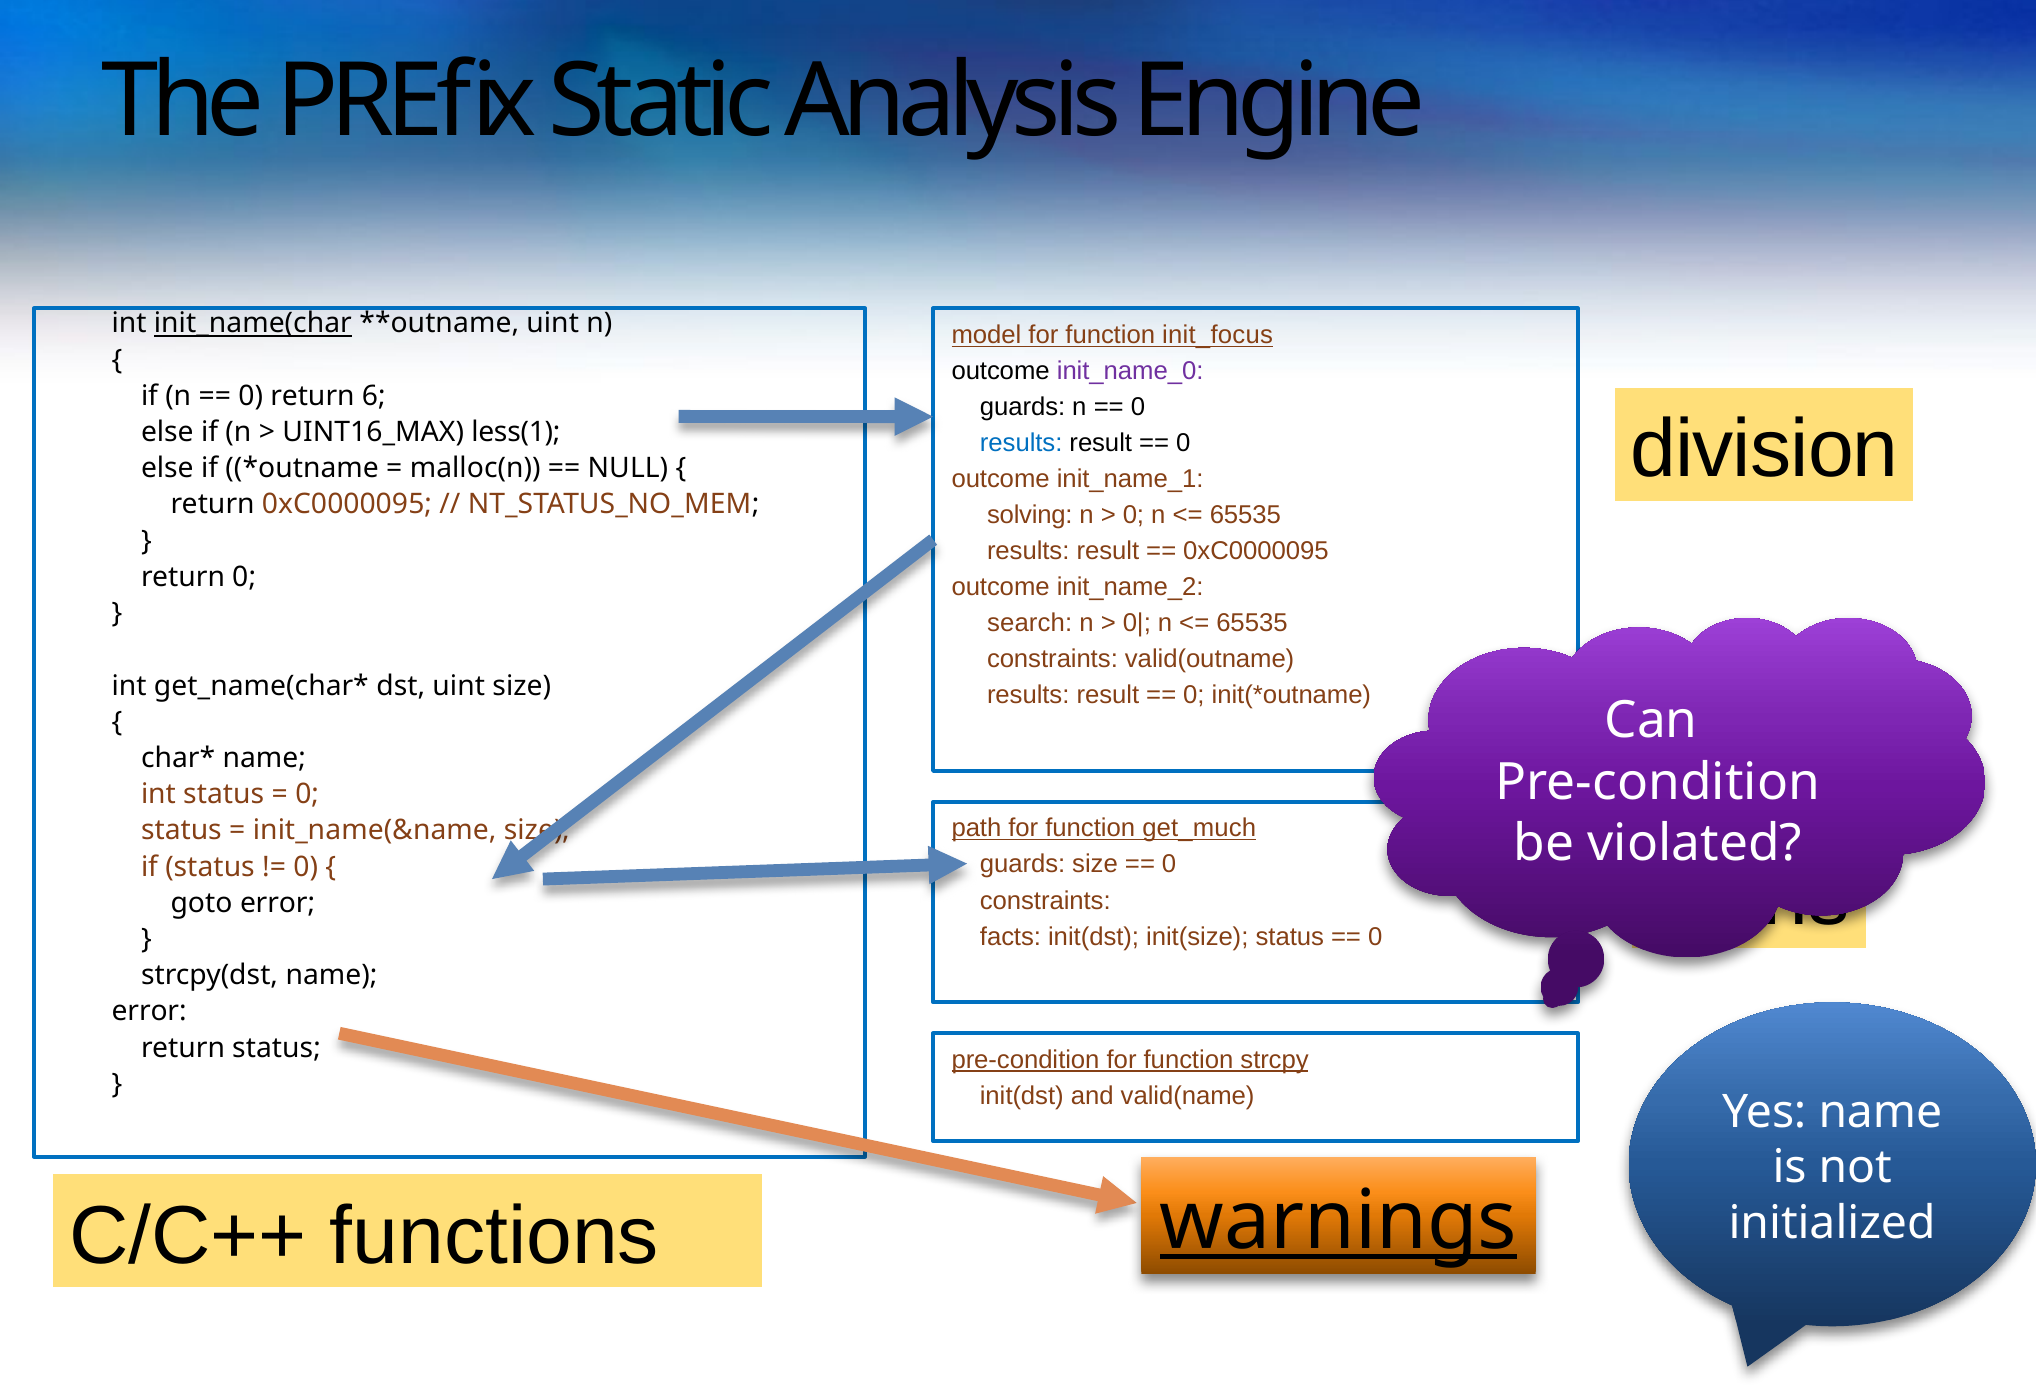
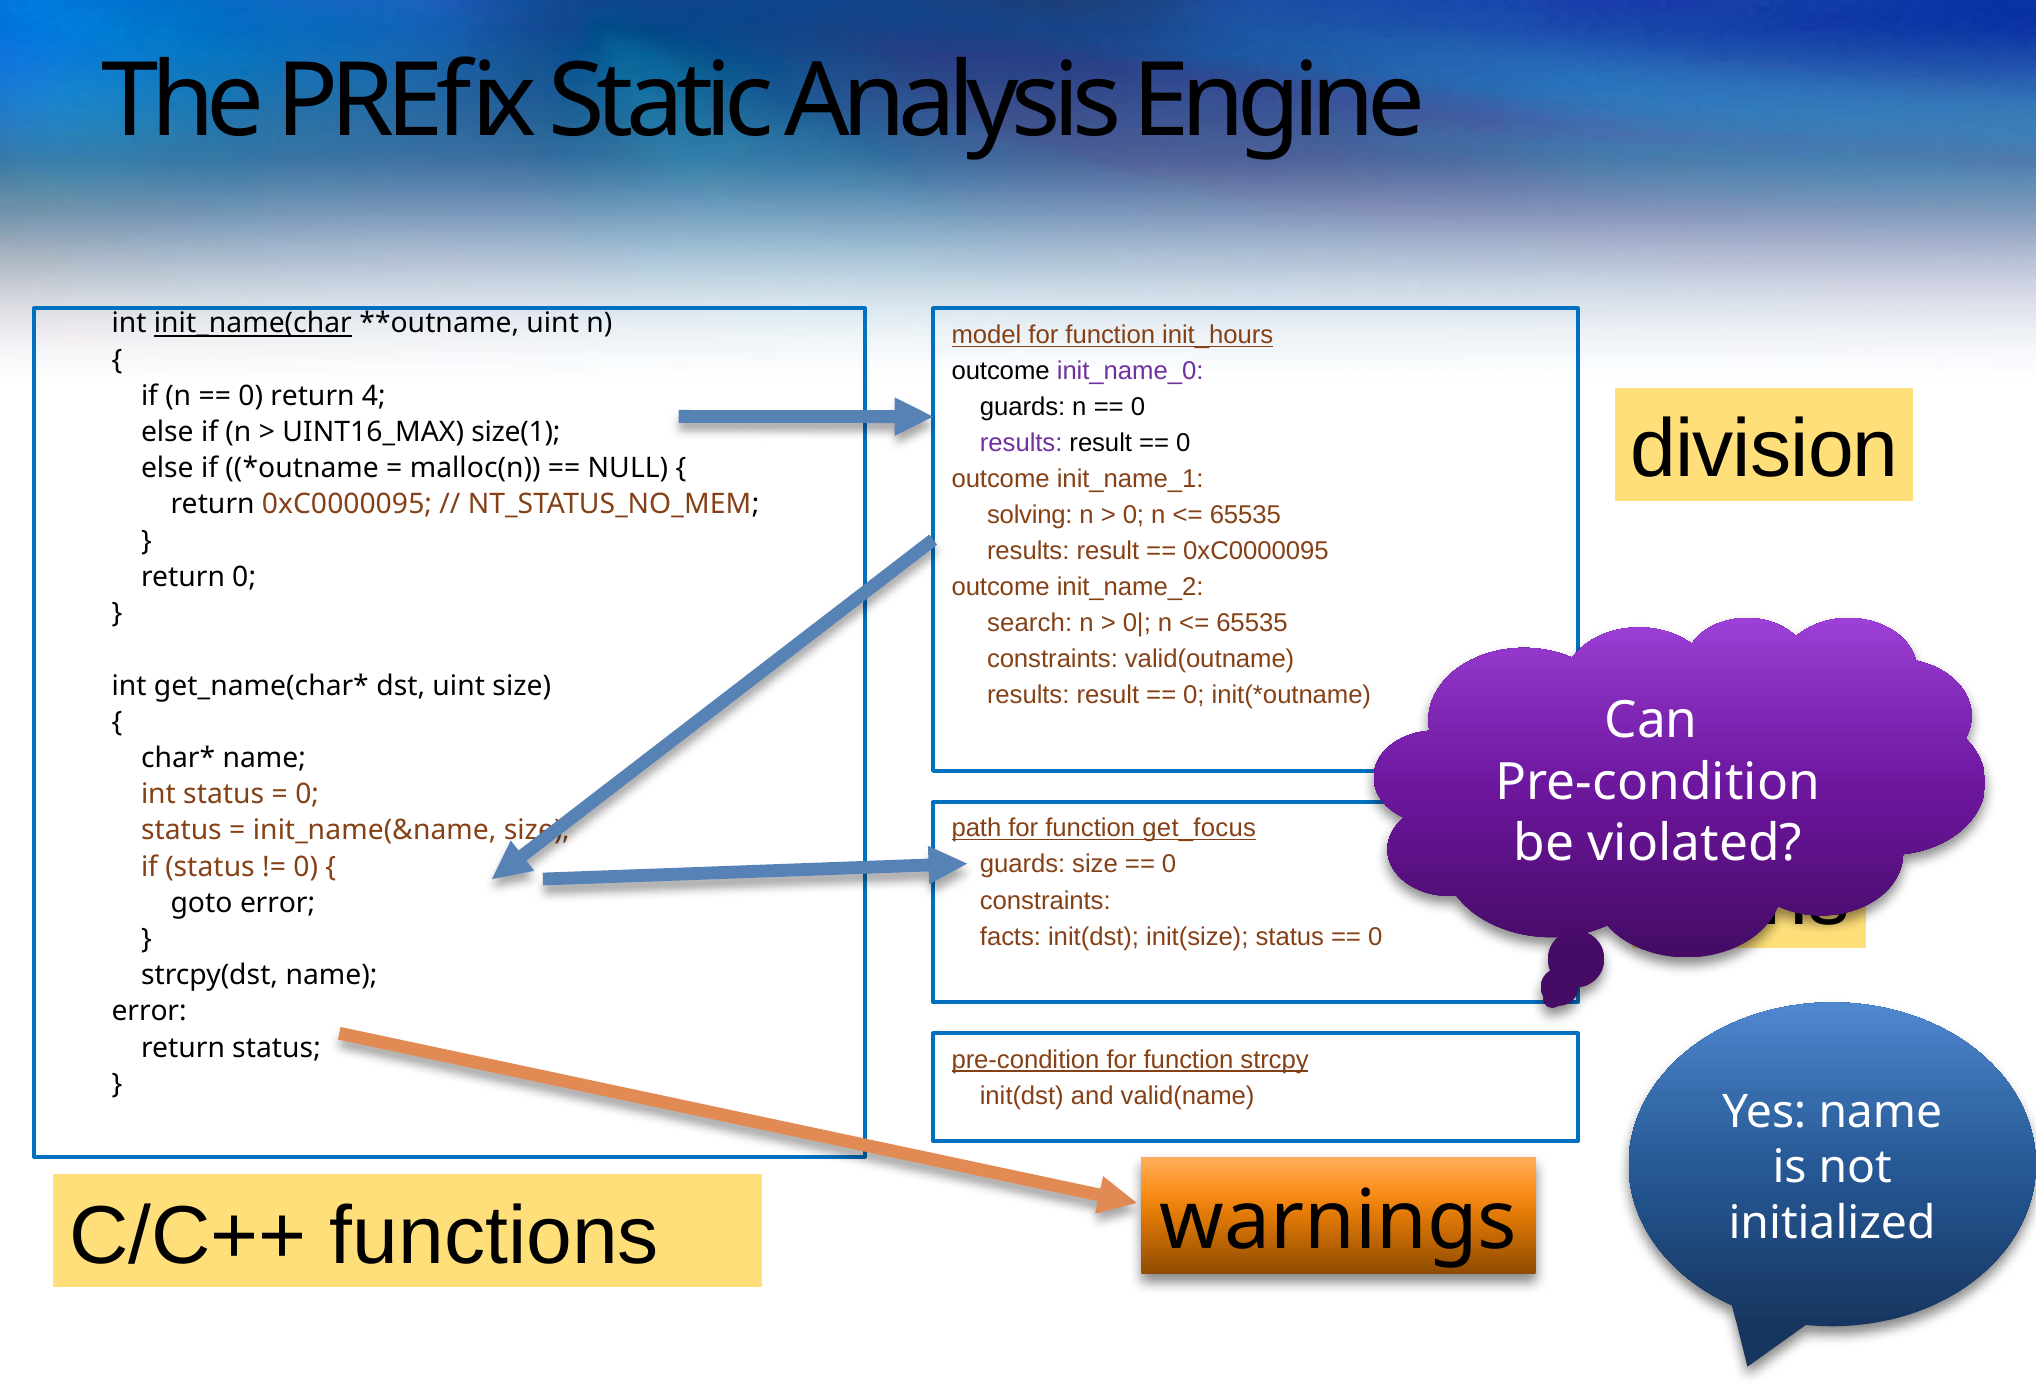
init_focus: init_focus -> init_hours
6: 6 -> 4
less(1: less(1 -> size(1
results at (1021, 443) colour: blue -> purple
get_much: get_much -> get_focus
warnings underline: present -> none
